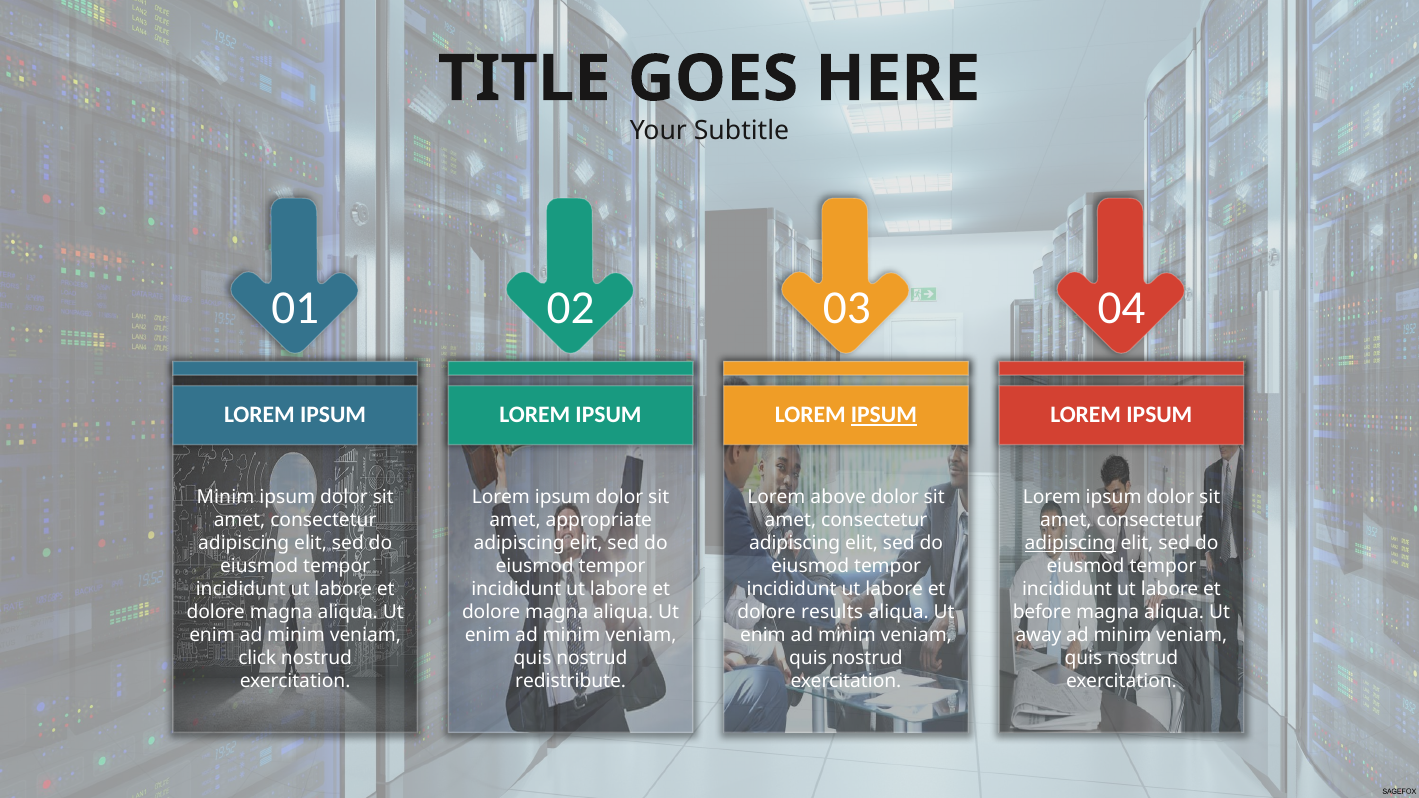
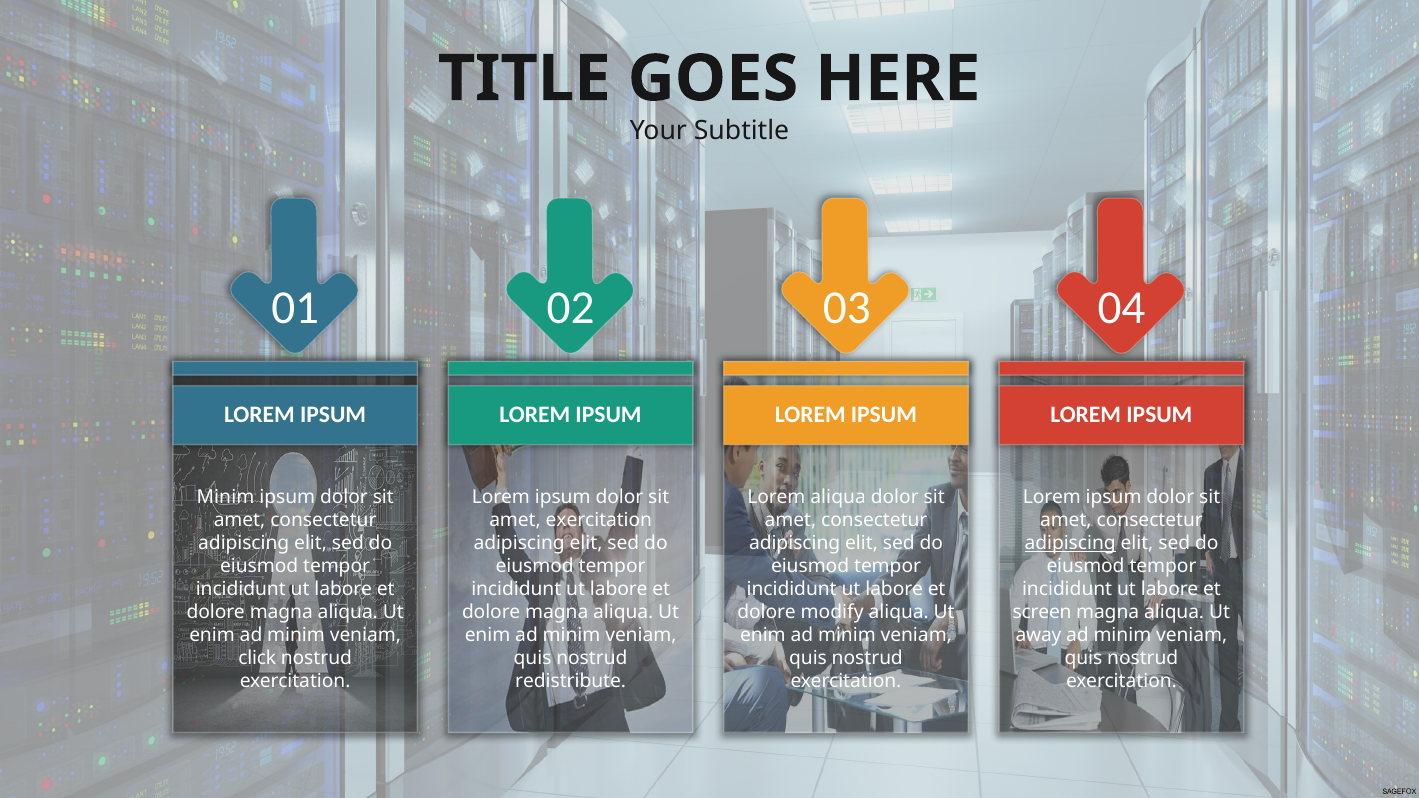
IPSUM at (884, 415) underline: present -> none
Lorem above: above -> aliqua
amet appropriate: appropriate -> exercitation
results: results -> modify
before: before -> screen
